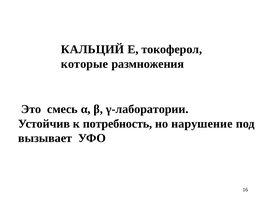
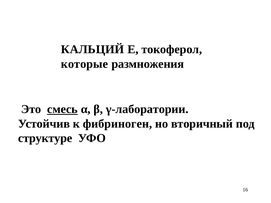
смесь underline: none -> present
потребность: потребность -> фибриноген
нарушение: нарушение -> вторичный
вызывает: вызывает -> структуре
